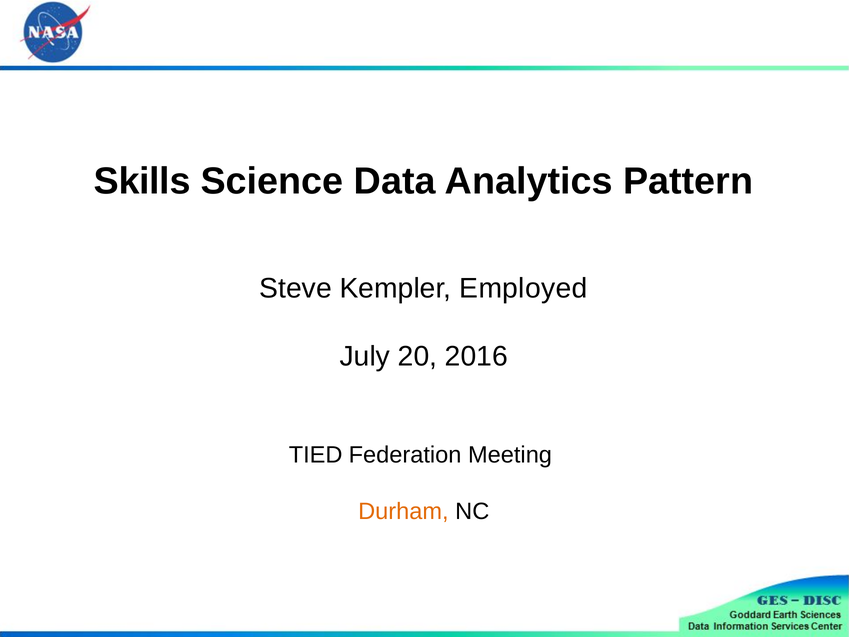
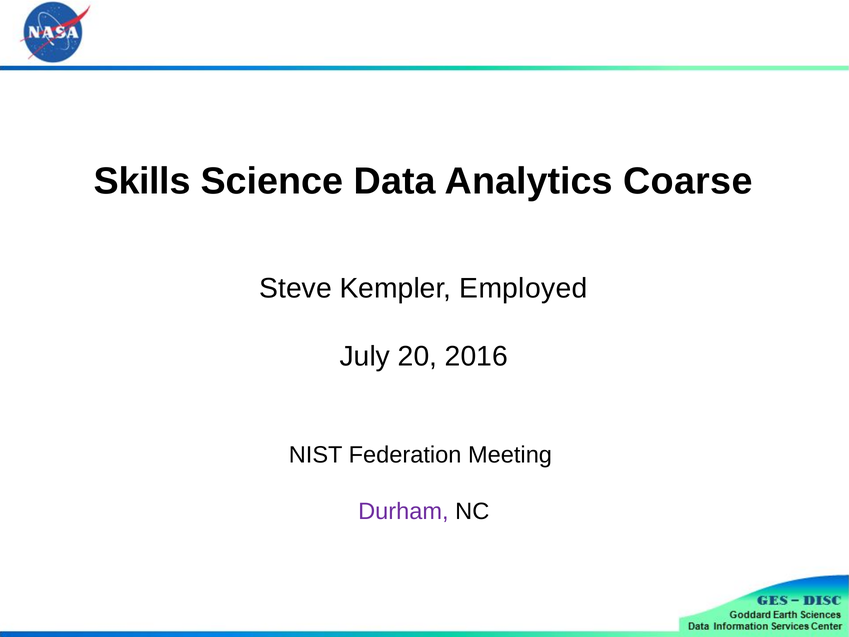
Pattern: Pattern -> Coarse
TIED: TIED -> NIST
Durham colour: orange -> purple
